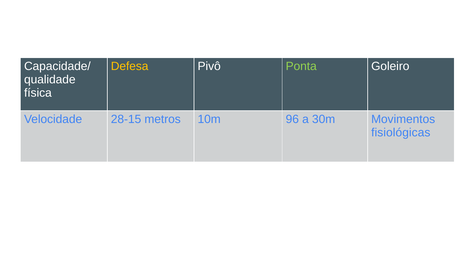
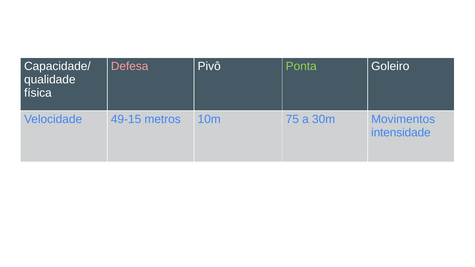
Defesa colour: yellow -> pink
28-15: 28-15 -> 49-15
96: 96 -> 75
fisiológicas: fisiológicas -> intensidade
